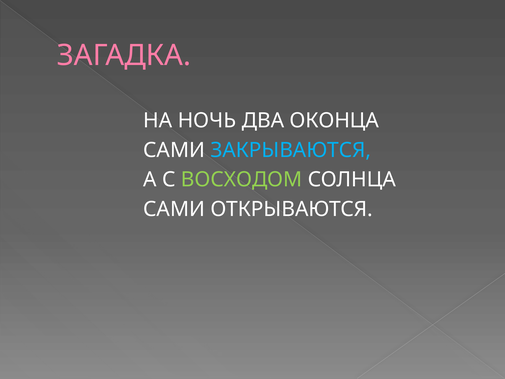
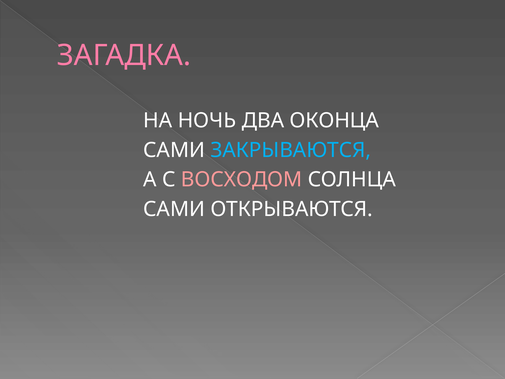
ВОСХОДОМ colour: light green -> pink
